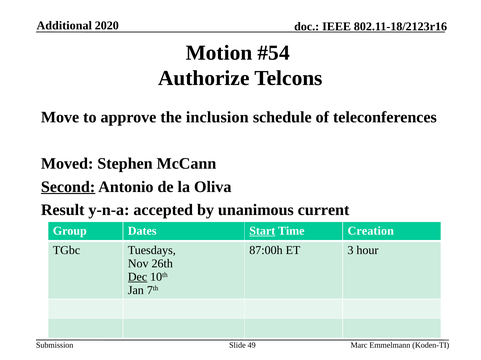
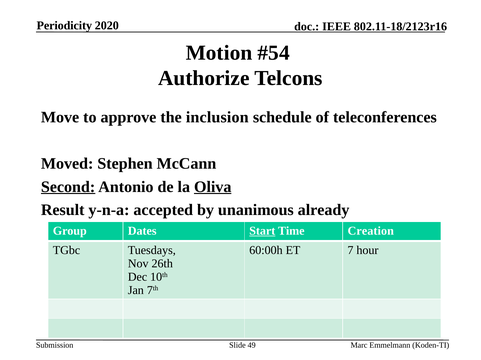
Additional: Additional -> Periodicity
Oliva underline: none -> present
current: current -> already
87:00h: 87:00h -> 60:00h
3: 3 -> 7
Dec underline: present -> none
